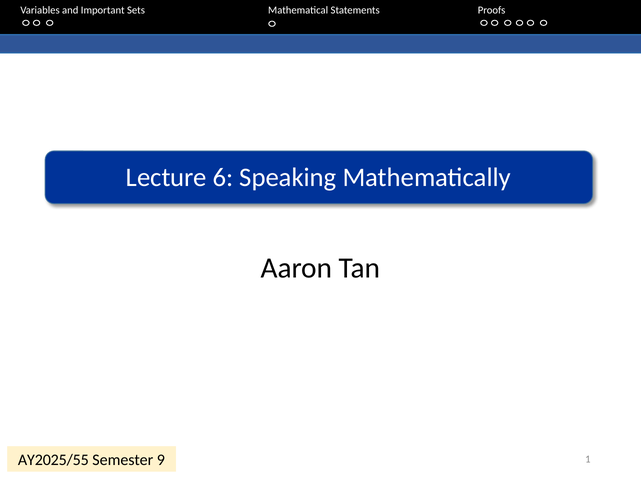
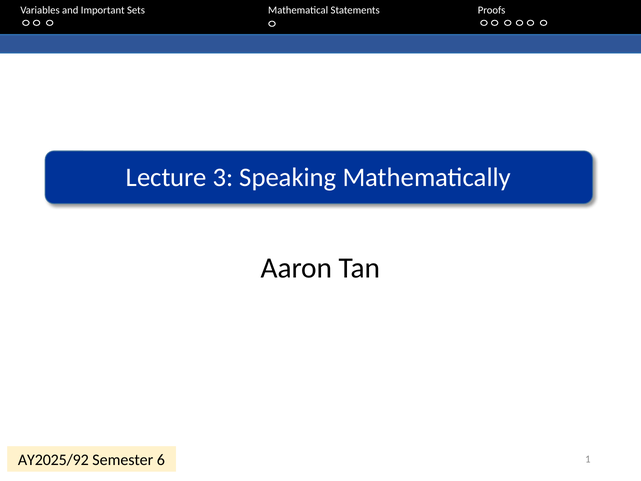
6: 6 -> 3
AY2025/55: AY2025/55 -> AY2025/92
9: 9 -> 6
